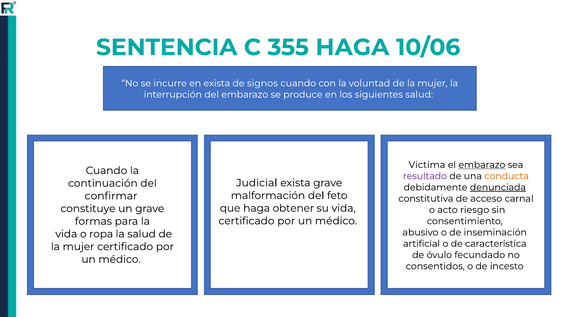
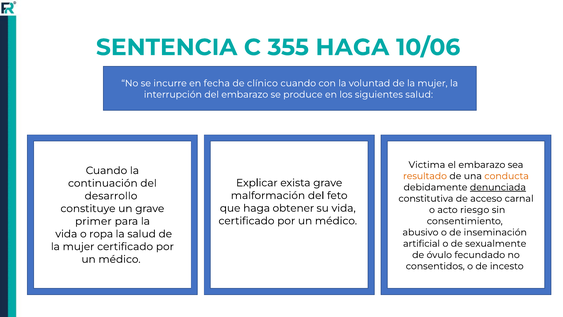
en exista: exista -> fecha
signos: signos -> clínico
embarazo at (482, 165) underline: present -> none
resultado colour: purple -> orange
Judicial: Judicial -> Explicar
confirmar: confirmar -> desarrollo
formas: formas -> primer
característica: característica -> sexualmente
